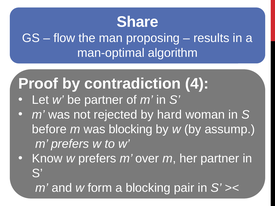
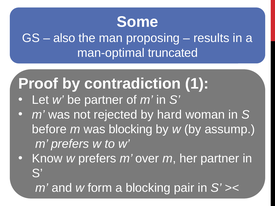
Share: Share -> Some
flow: flow -> also
algorithm: algorithm -> truncated
4: 4 -> 1
